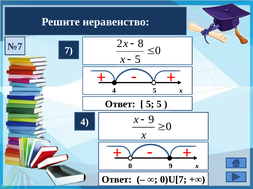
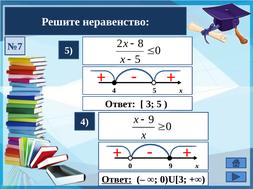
№7 7: 7 -> 5
5 at (150, 105): 5 -> 3
Ответ at (117, 180) underline: none -> present
0)U[7: 0)U[7 -> 0)U[3
